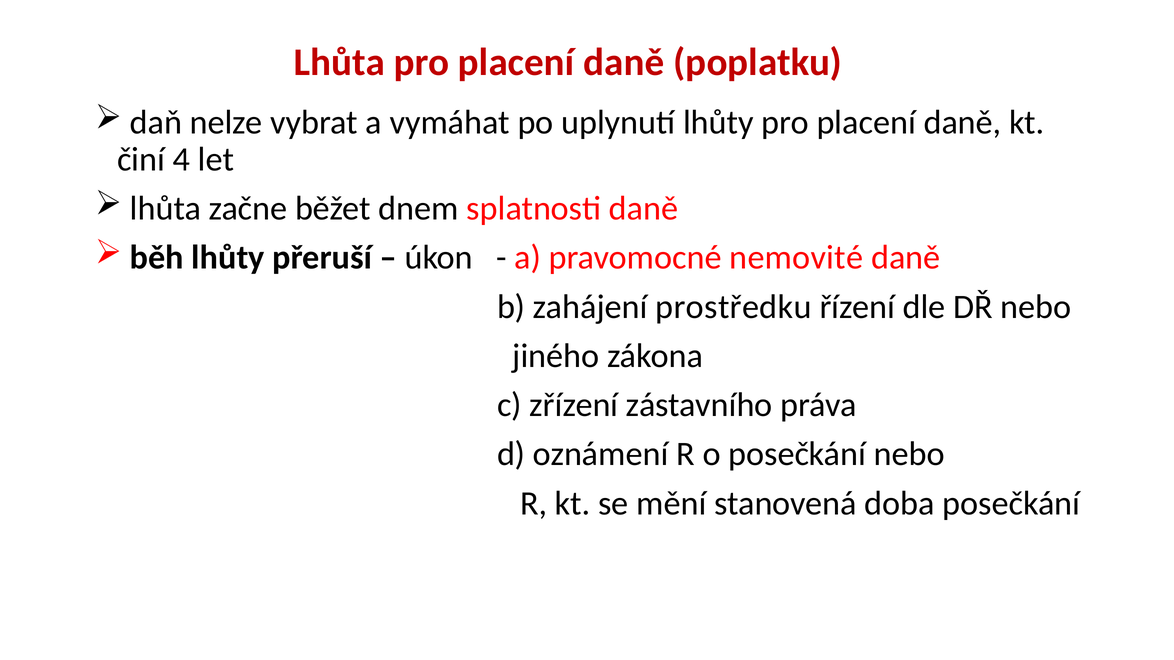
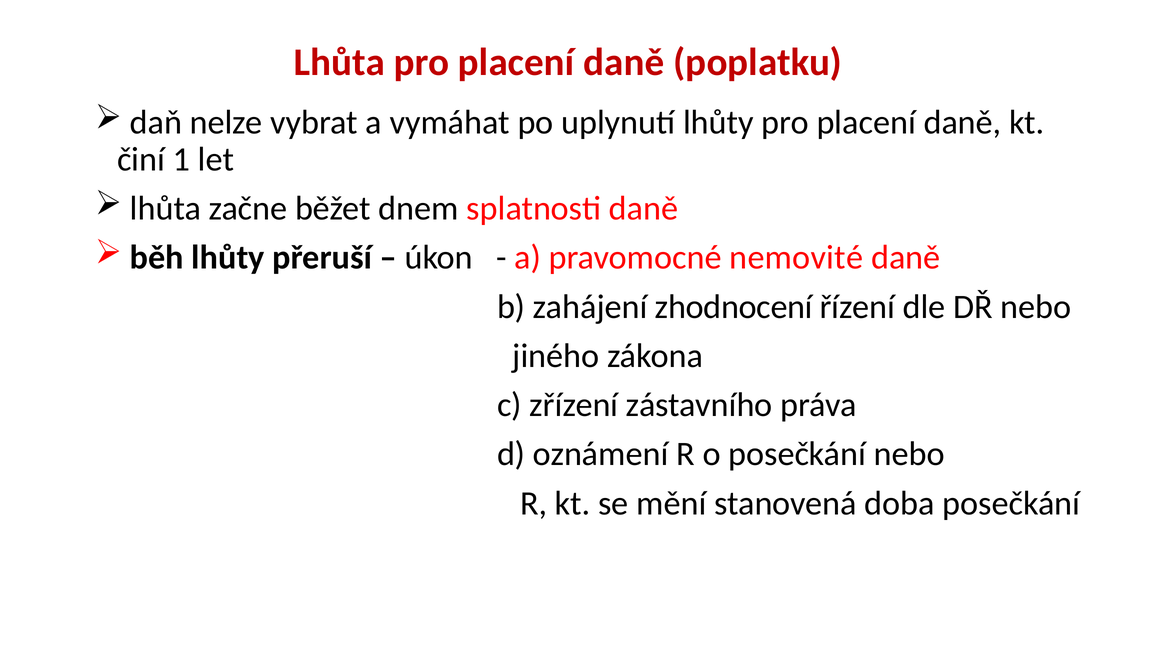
4: 4 -> 1
prostředku: prostředku -> zhodnocení
